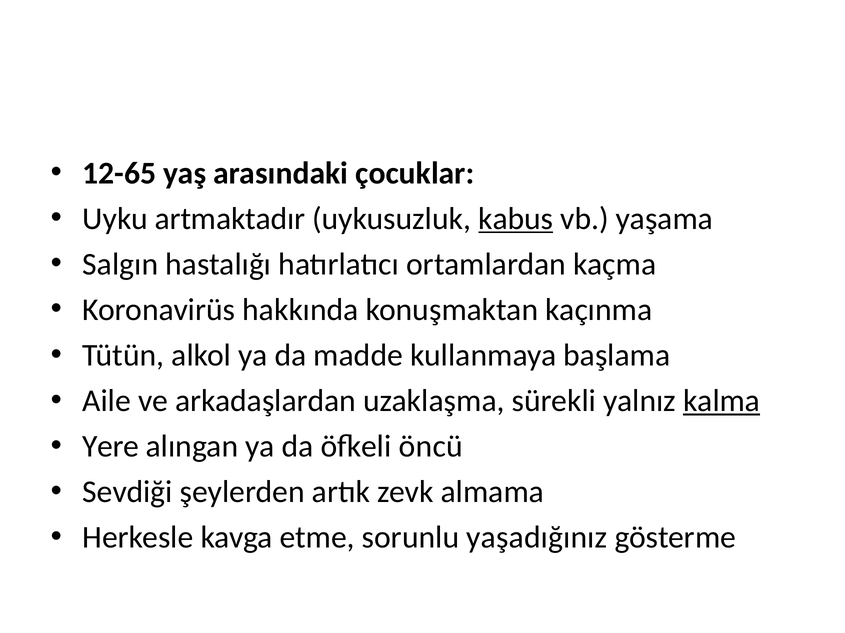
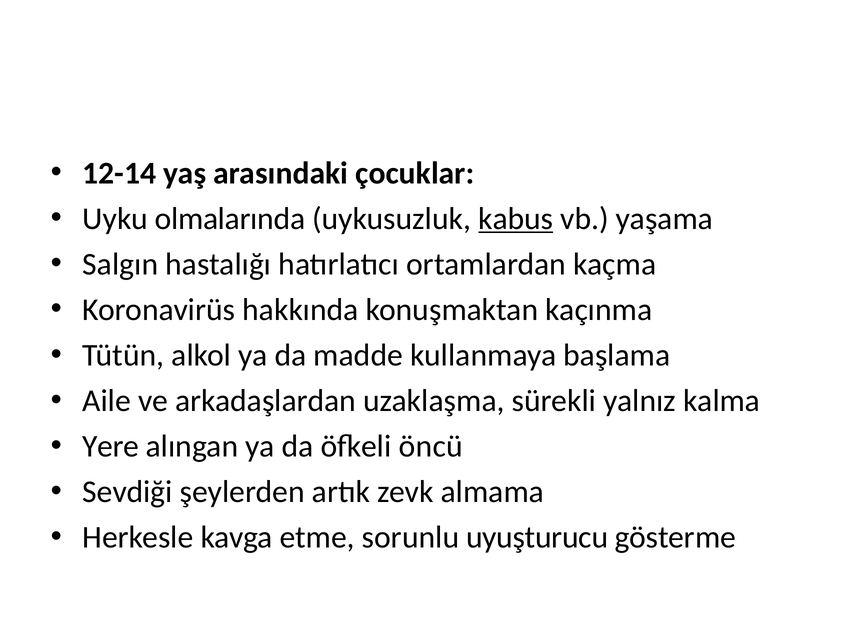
12-65: 12-65 -> 12-14
artmaktadır: artmaktadır -> olmalarında
kalma underline: present -> none
yaşadığınız: yaşadığınız -> uyuşturucu
